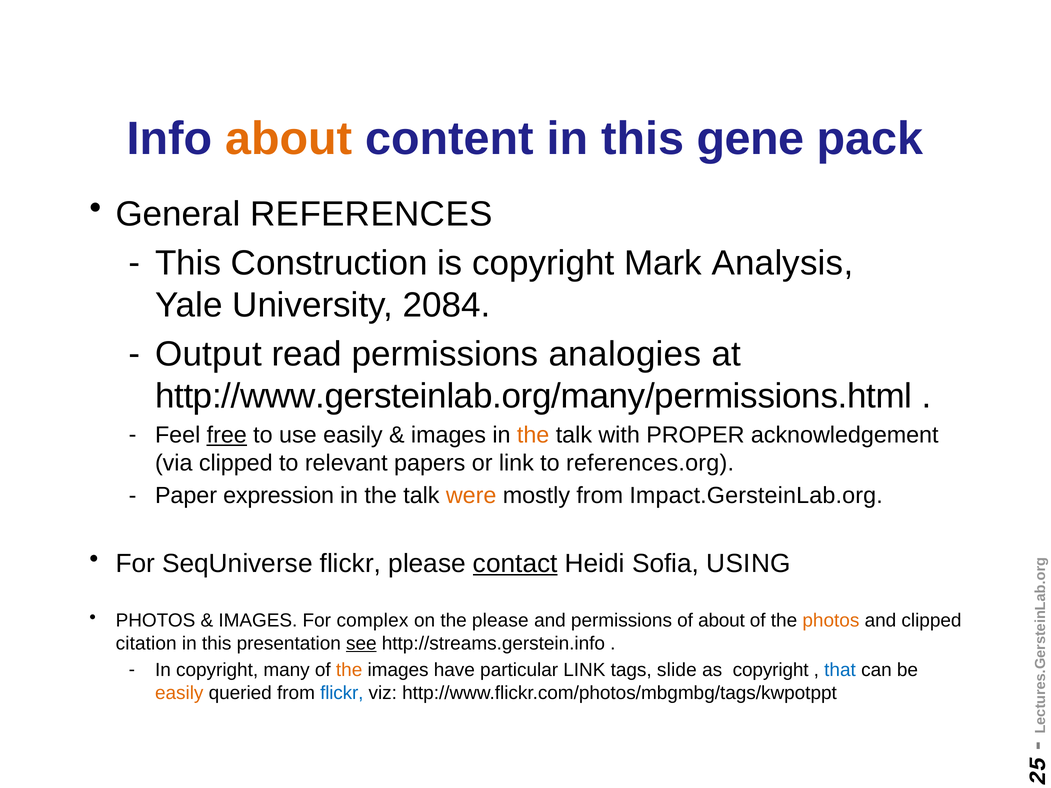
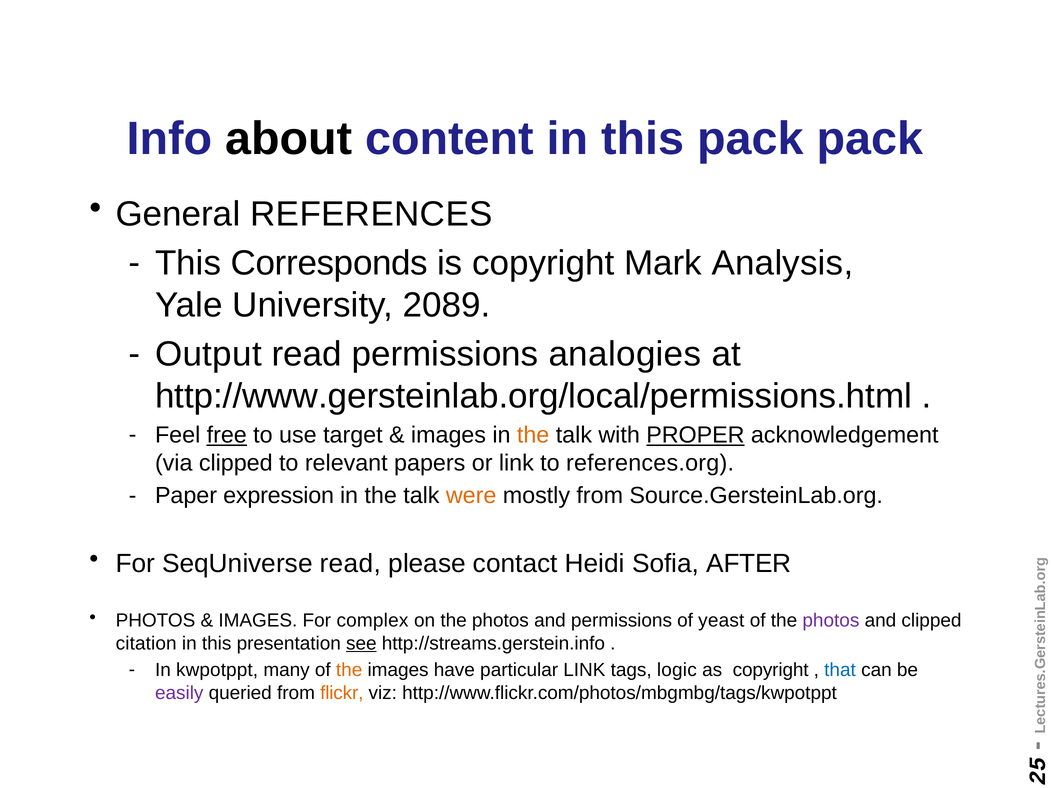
about at (289, 139) colour: orange -> black
this gene: gene -> pack
Construction: Construction -> Corresponds
2084: 2084 -> 2089
http://www.gersteinlab.org/many/permissions.html: http://www.gersteinlab.org/many/permissions.html -> http://www.gersteinlab.org/local/permissions.html
use easily: easily -> target
PROPER underline: none -> present
Impact.GersteinLab.org: Impact.GersteinLab.org -> Source.GersteinLab.org
SeqUniverse flickr: flickr -> read
contact underline: present -> none
USING: USING -> AFTER
on the please: please -> photos
of about: about -> yeast
photos at (831, 621) colour: orange -> purple
In copyright: copyright -> kwpotppt
slide: slide -> logic
easily at (179, 693) colour: orange -> purple
flickr at (342, 693) colour: blue -> orange
